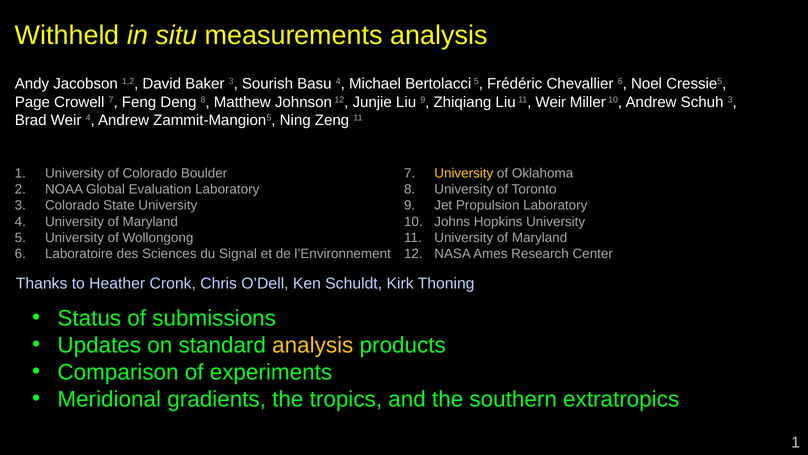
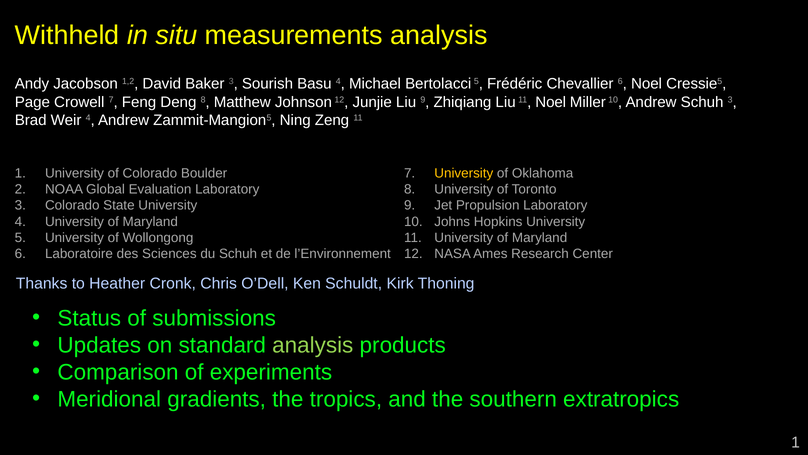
11 Weir: Weir -> Noel
du Signal: Signal -> Schuh
analysis at (313, 345) colour: yellow -> light green
